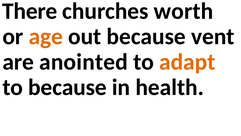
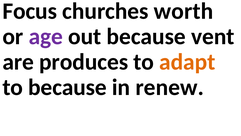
There: There -> Focus
age colour: orange -> purple
anointed: anointed -> produces
health: health -> renew
